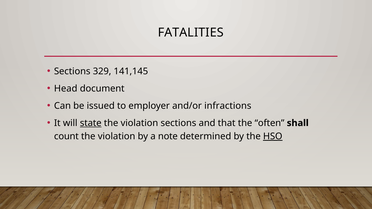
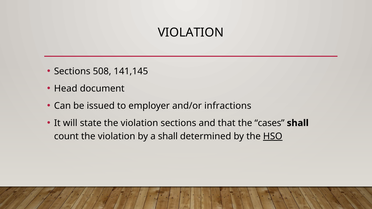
FATALITIES at (191, 33): FATALITIES -> VIOLATION
329: 329 -> 508
state underline: present -> none
often: often -> cases
a note: note -> shall
